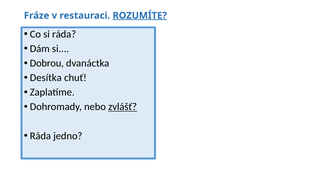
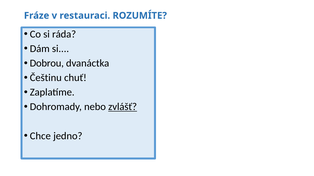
ROZUMÍTE underline: present -> none
Desítka: Desítka -> Češtinu
Ráda at (40, 136): Ráda -> Chce
